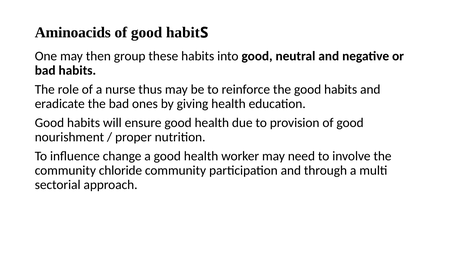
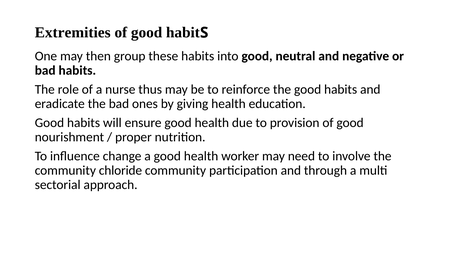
Aminoacids: Aminoacids -> Extremities
